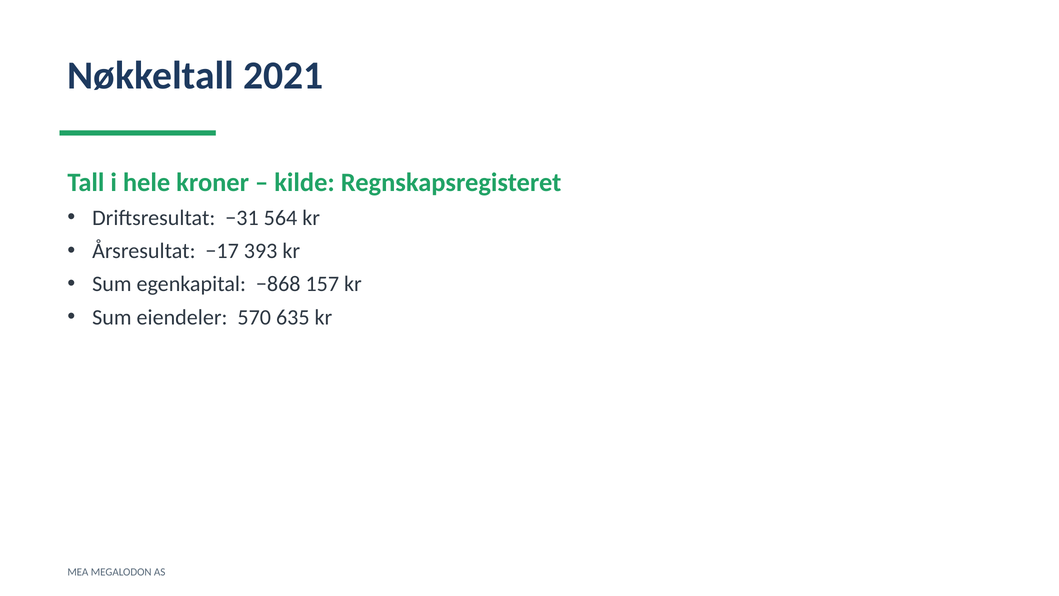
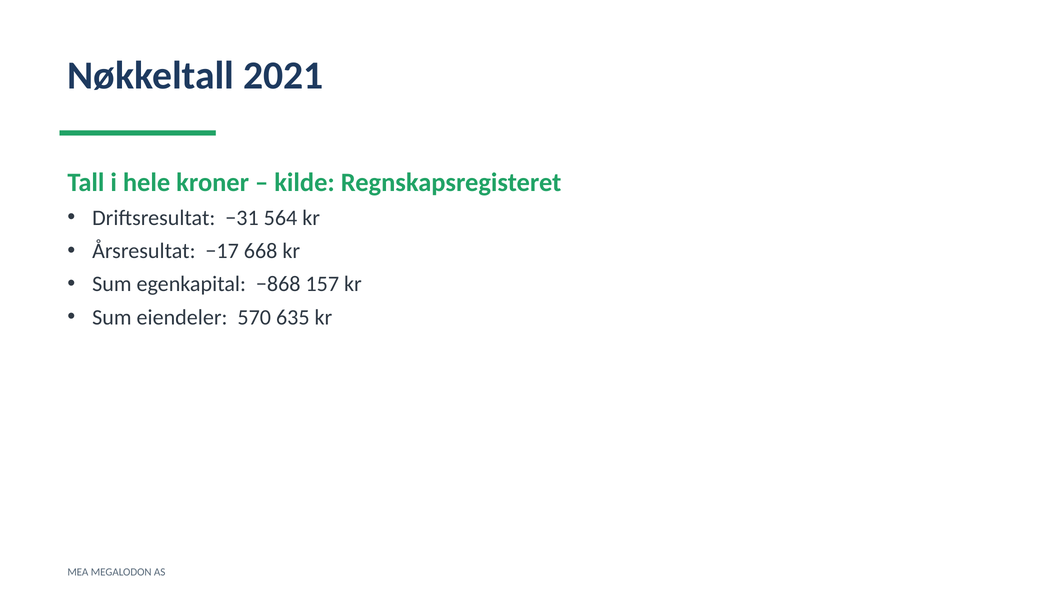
393: 393 -> 668
